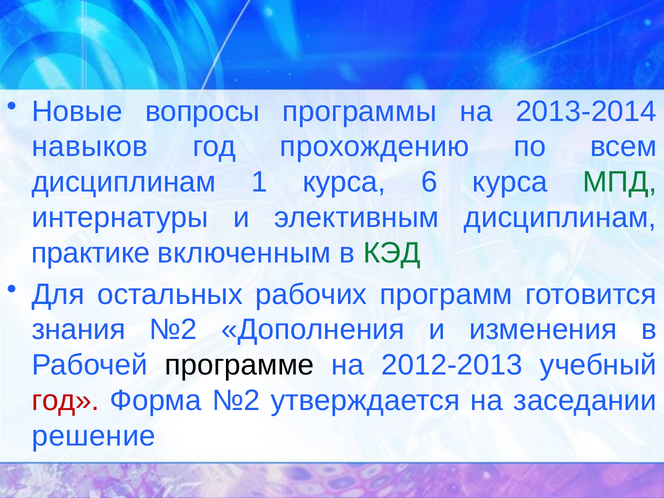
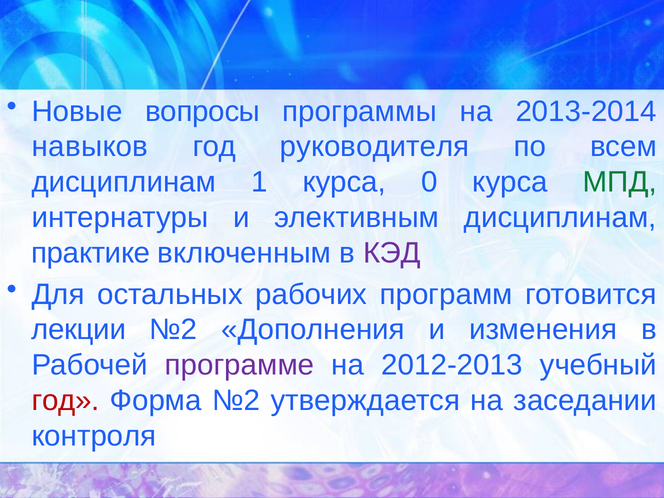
прохождению: прохождению -> руководителя
6: 6 -> 0
КЭД colour: green -> purple
знания: знания -> лекции
программе colour: black -> purple
решение: решение -> контроля
